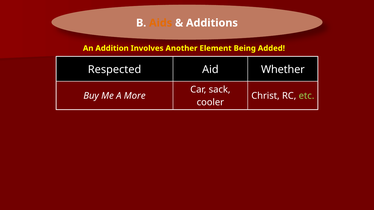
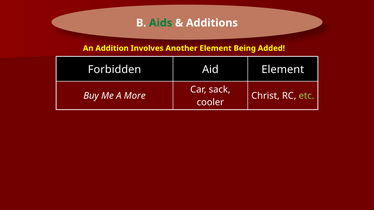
Aids colour: orange -> green
Respected: Respected -> Forbidden
Aid Whether: Whether -> Element
